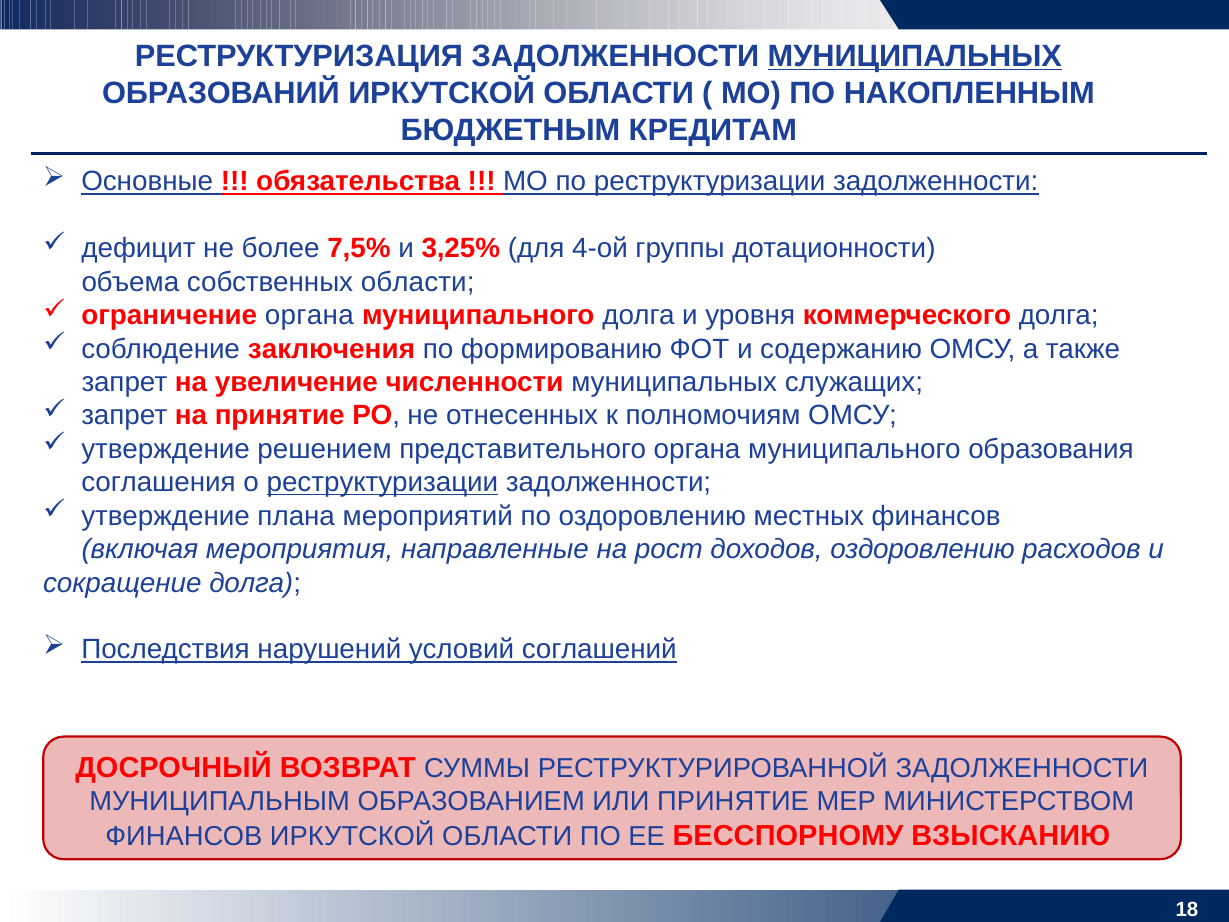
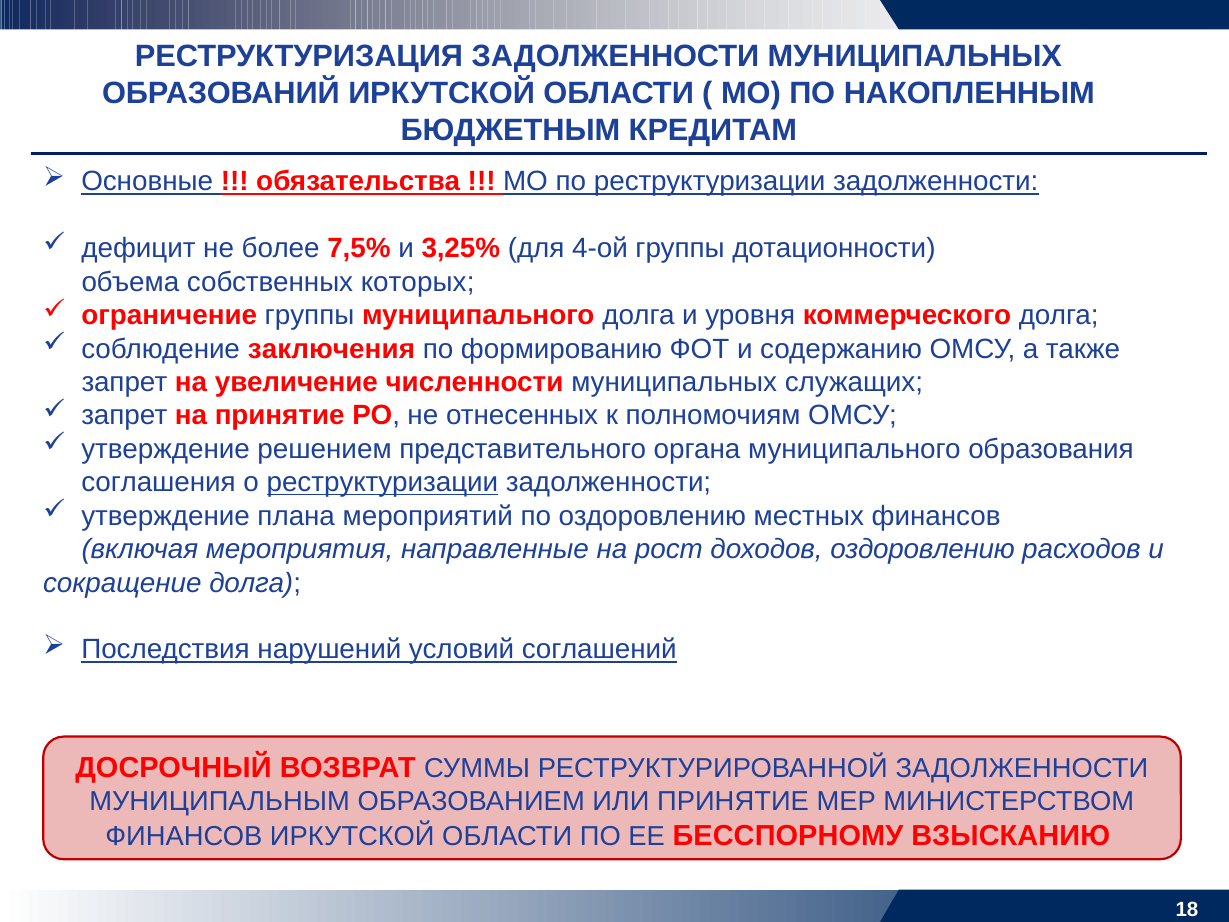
МУНИЦИПАЛЬНЫХ at (915, 56) underline: present -> none
собственных области: области -> которых
ограничение органа: органа -> группы
